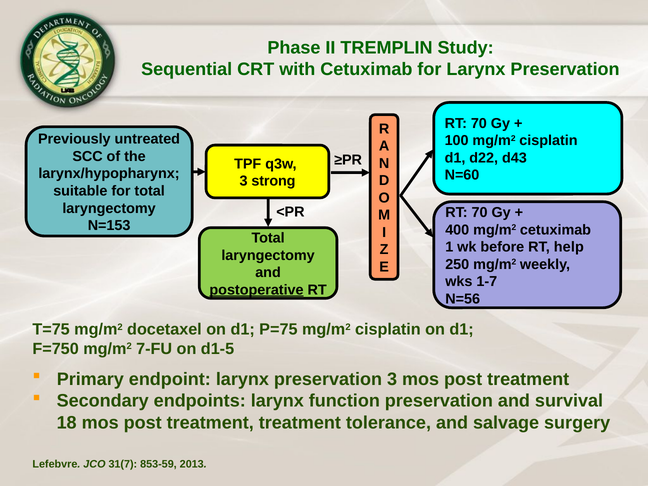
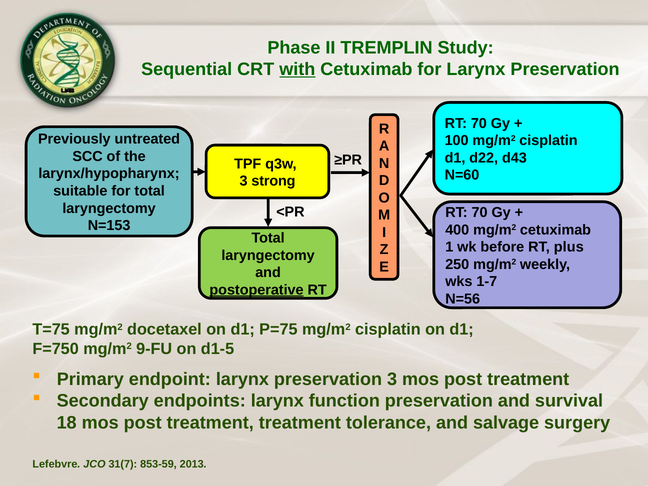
with underline: none -> present
help: help -> plus
7-FU: 7-FU -> 9-FU
